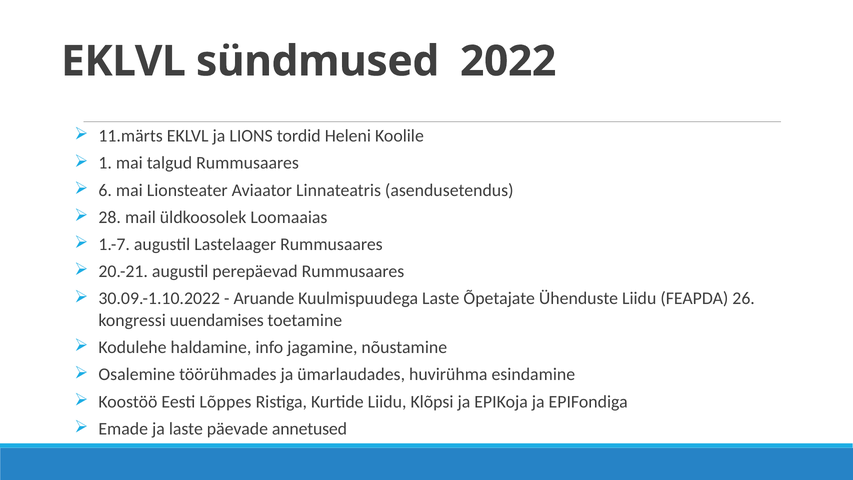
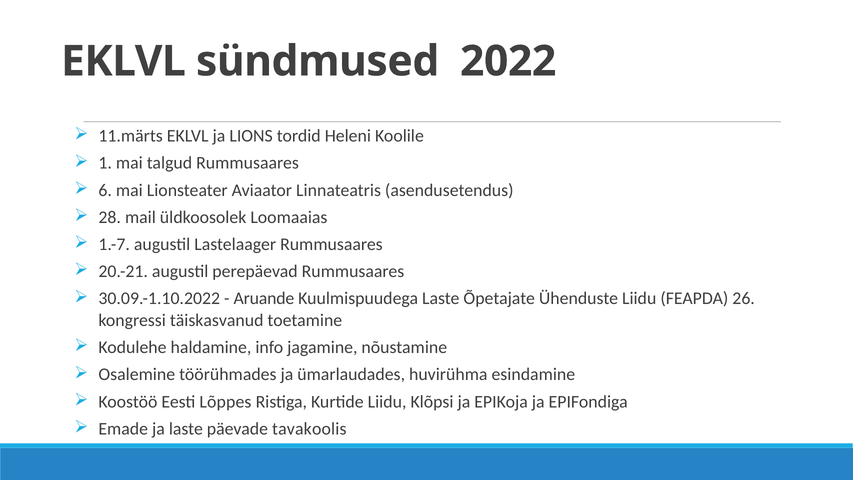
uuendamises: uuendamises -> täiskasvanud
annetused: annetused -> tavakoolis
